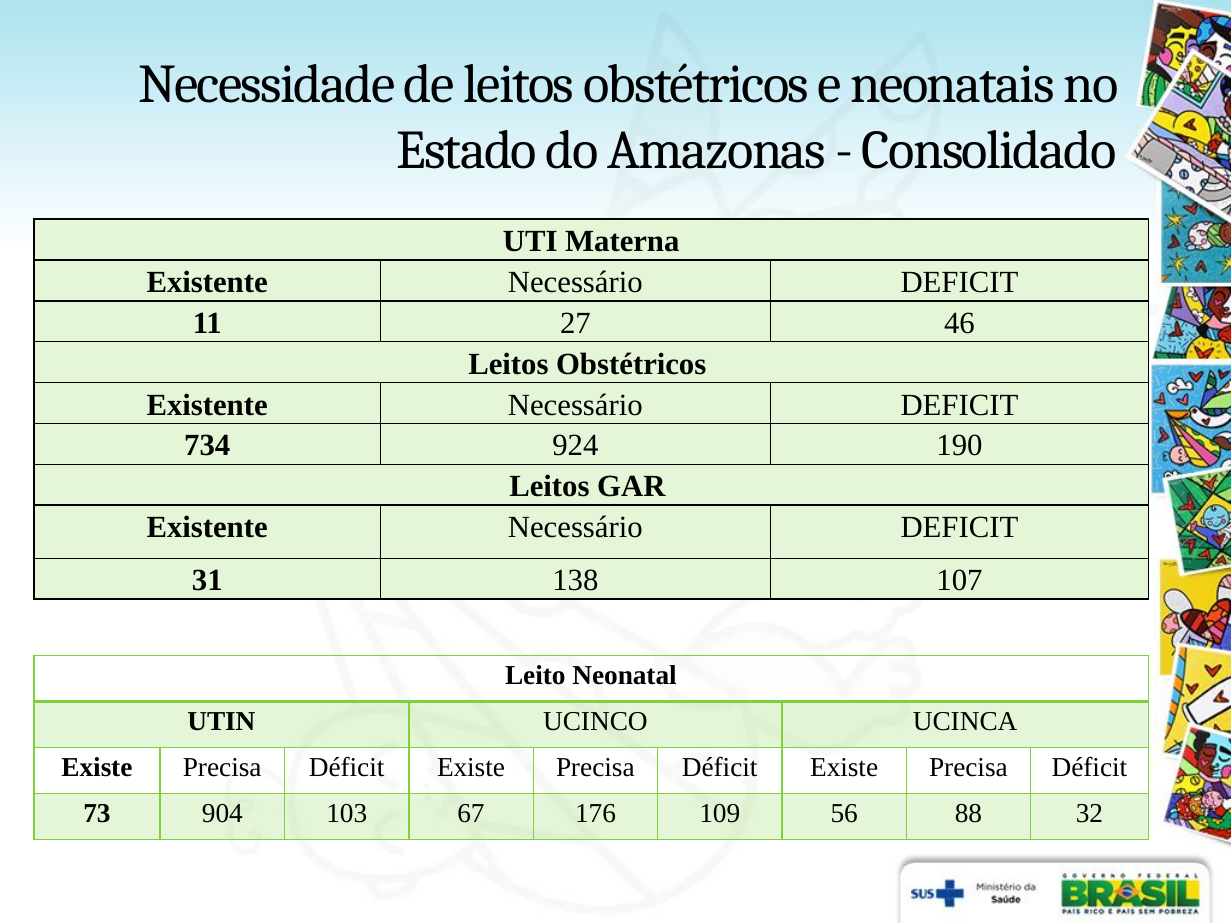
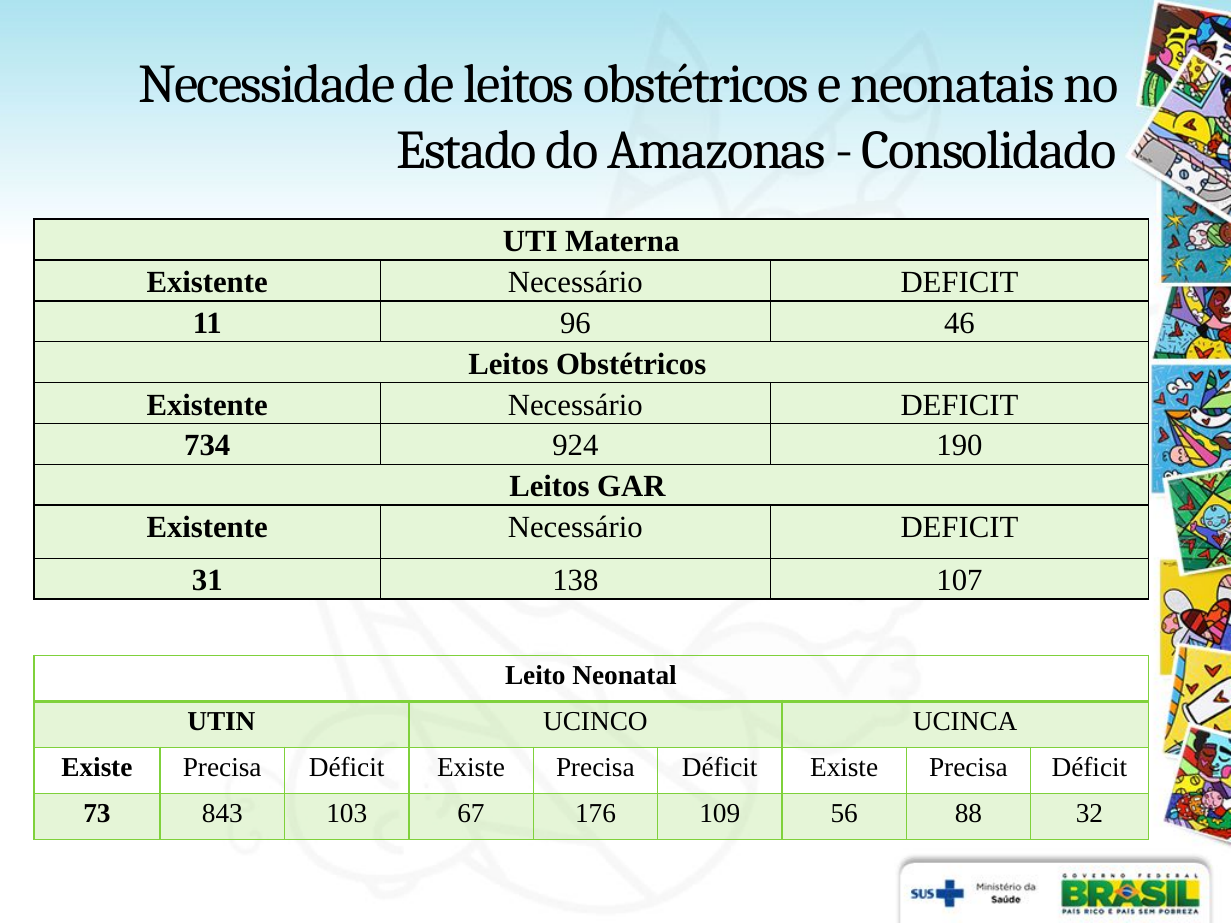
27: 27 -> 96
904: 904 -> 843
